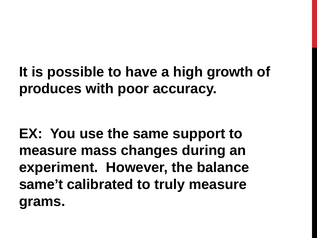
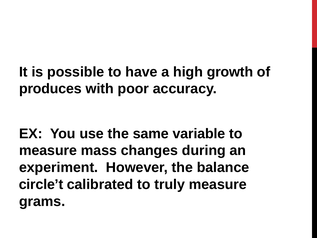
support: support -> variable
same’t: same’t -> circle’t
